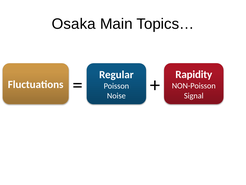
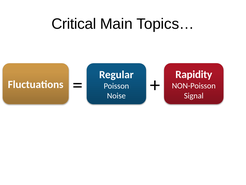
Osaka: Osaka -> Critical
